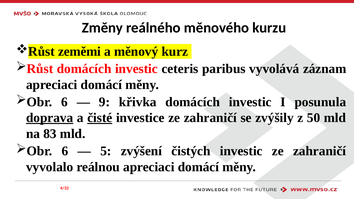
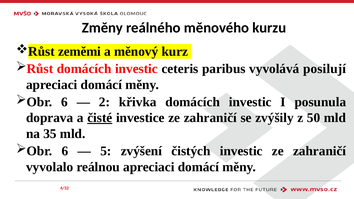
záznam: záznam -> posilují
9: 9 -> 2
doprava underline: present -> none
83: 83 -> 35
